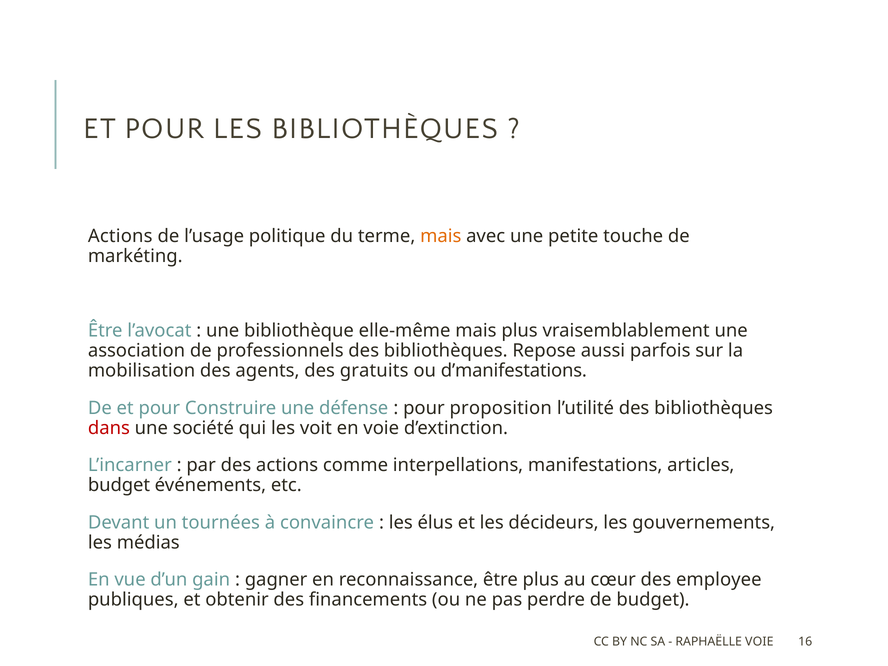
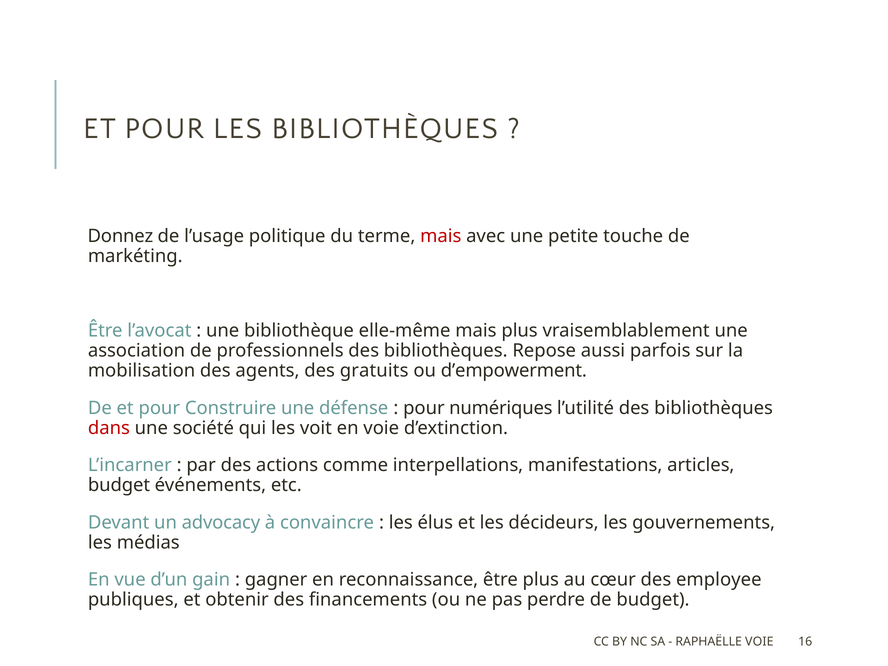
Actions at (120, 236): Actions -> Donnez
mais at (441, 236) colour: orange -> red
d’manifestations: d’manifestations -> d’empowerment
proposition: proposition -> numériques
tournées: tournées -> advocacy
